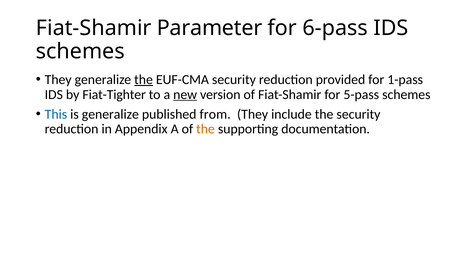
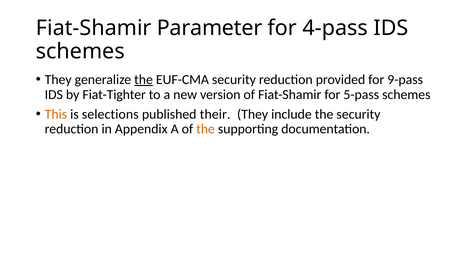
6-pass: 6-pass -> 4-pass
1-pass: 1-pass -> 9-pass
new underline: present -> none
This colour: blue -> orange
is generalize: generalize -> selections
from: from -> their
